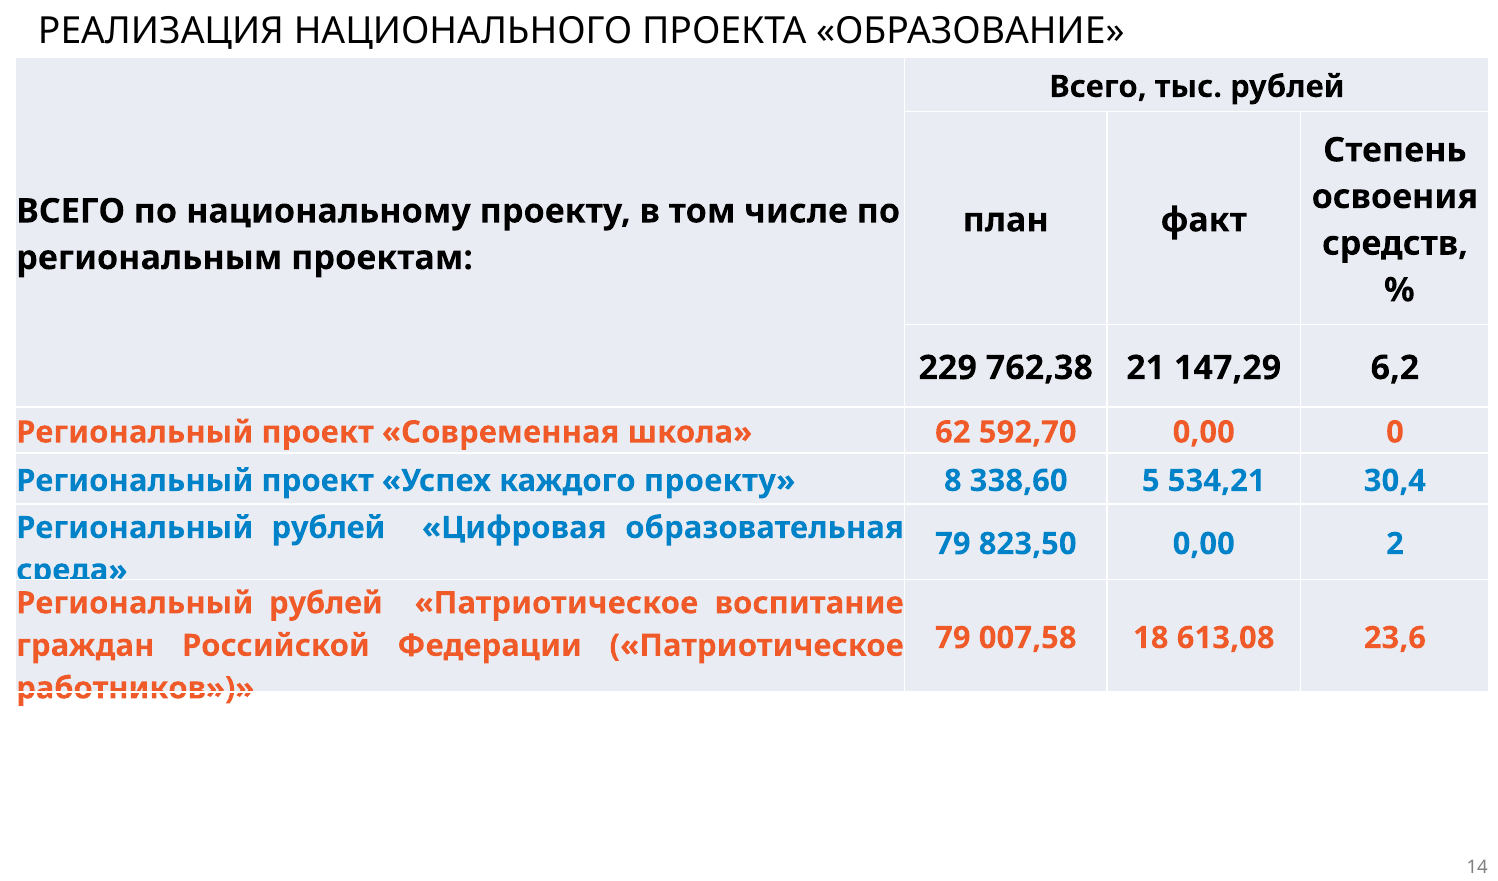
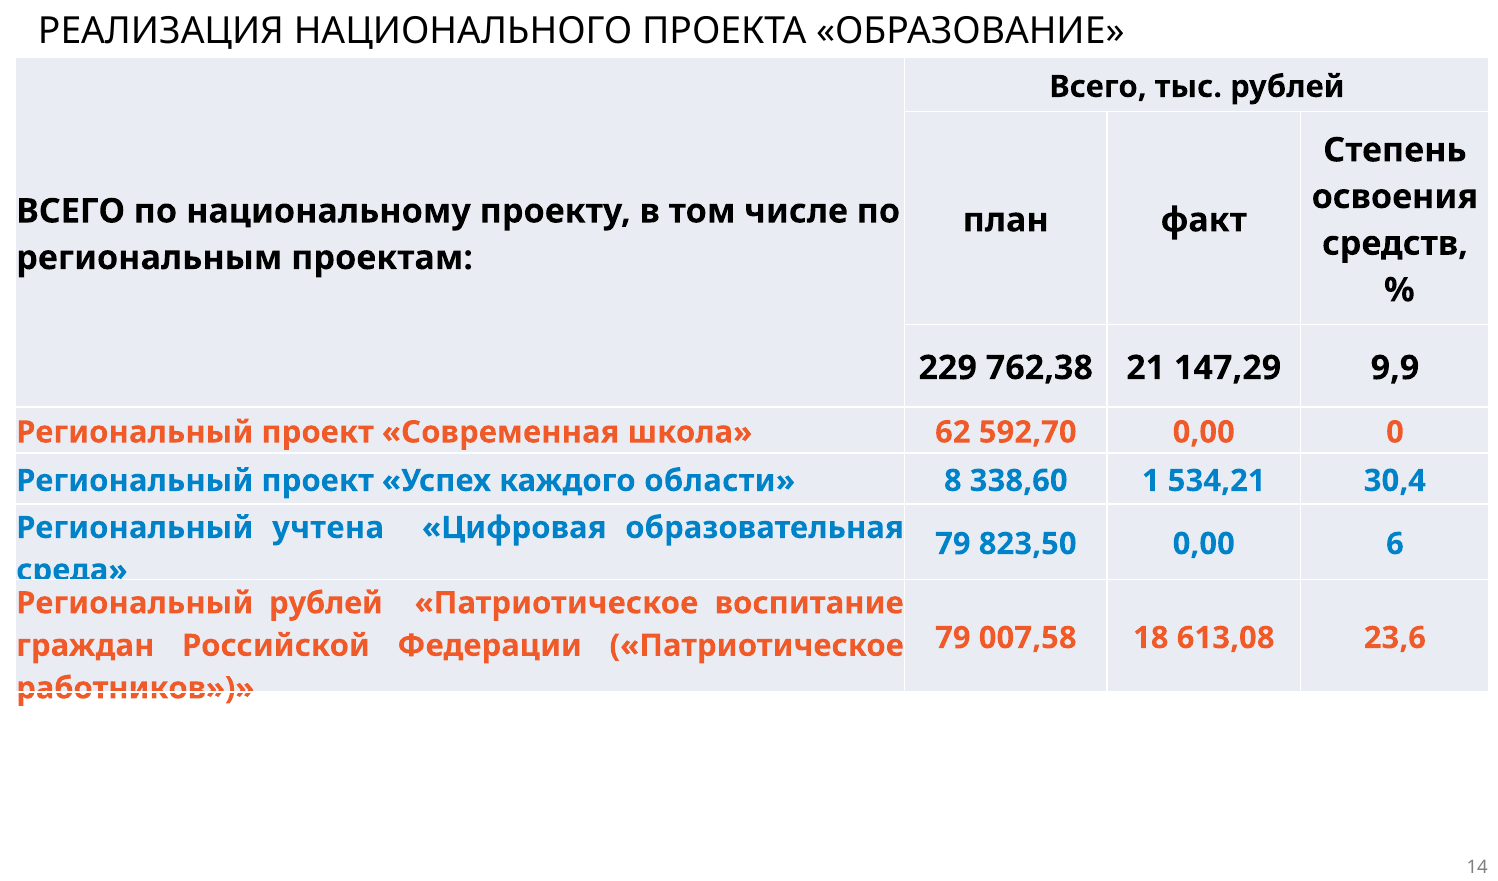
6,2: 6,2 -> 9,9
каждого проекту: проекту -> области
5: 5 -> 1
рублей at (328, 528): рублей -> учтена
2: 2 -> 6
